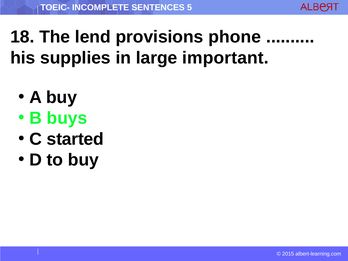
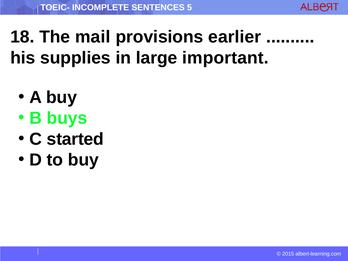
lend: lend -> mail
phone: phone -> earlier
